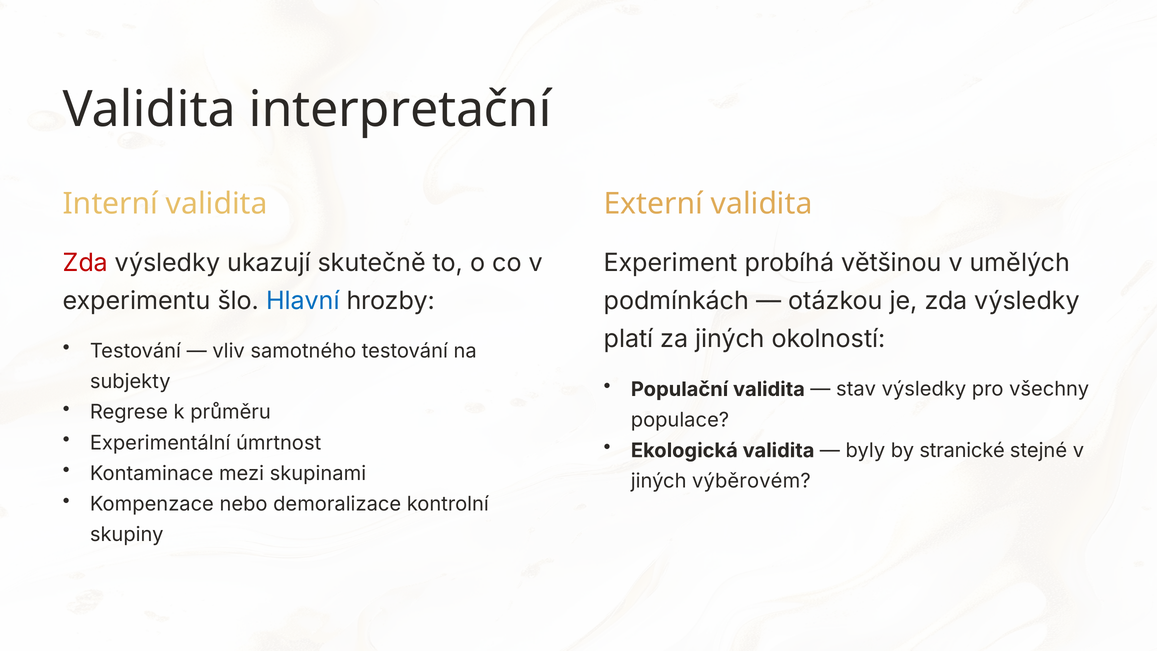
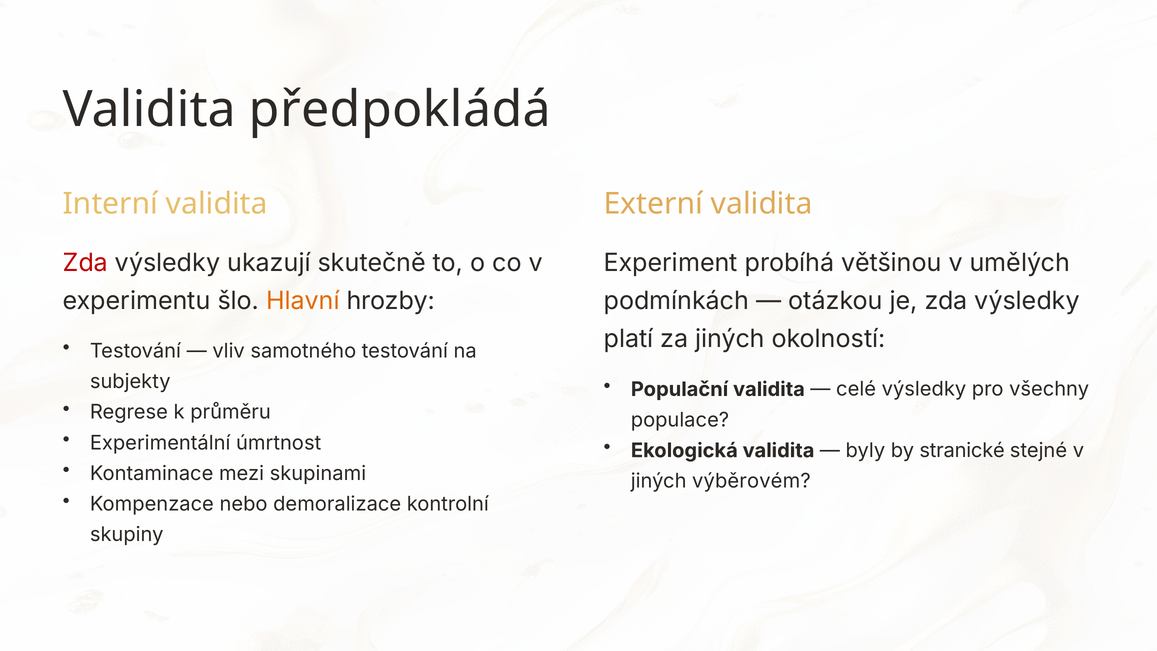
interpretační: interpretační -> předpokládá
Hlavní colour: blue -> orange
stav: stav -> celé
